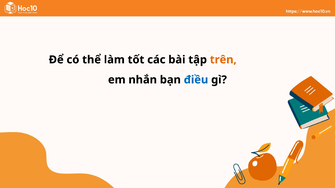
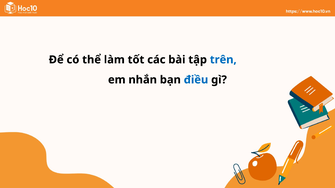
trên colour: orange -> blue
